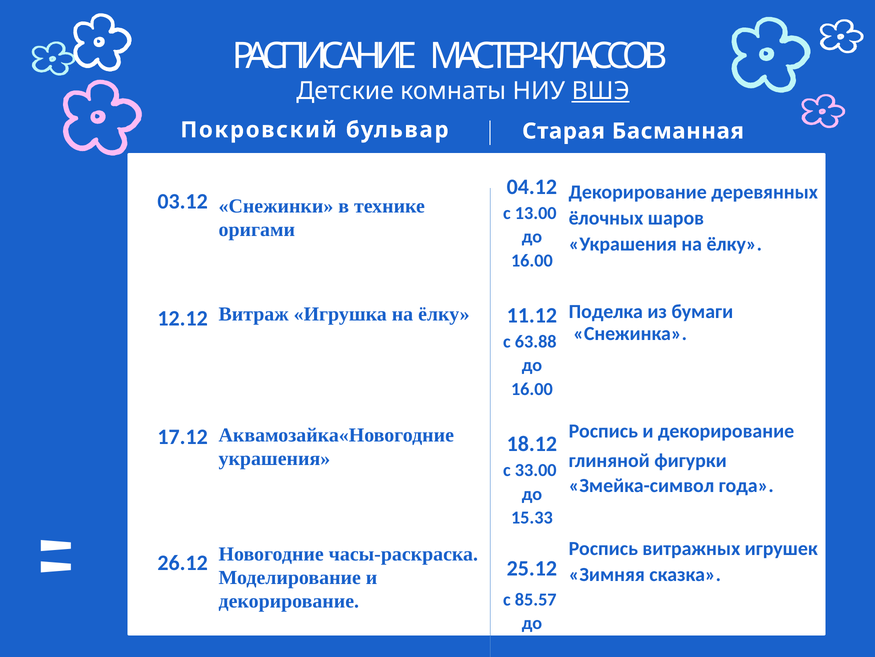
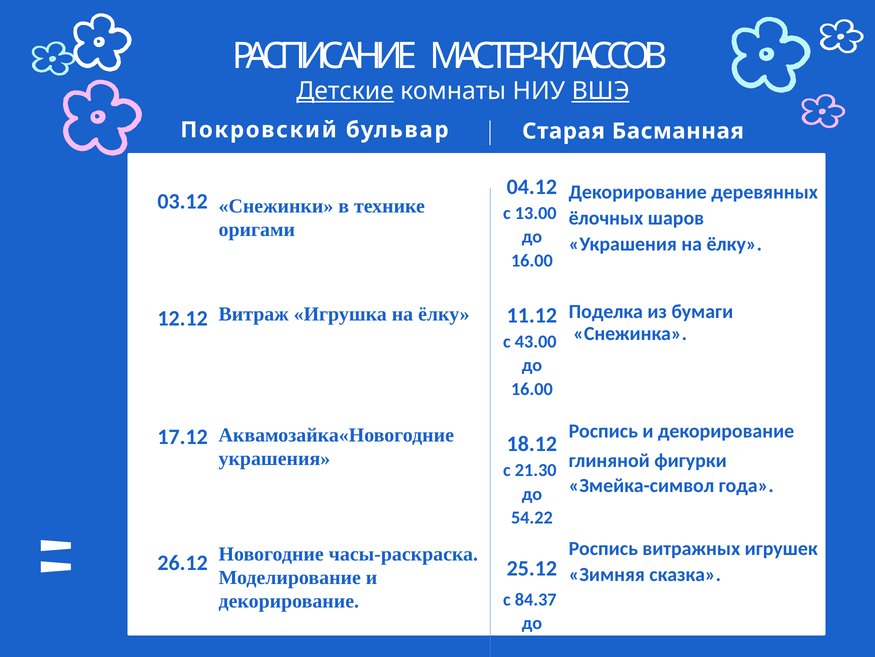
Детские underline: none -> present
63.88: 63.88 -> 43.00
33.00: 33.00 -> 21.30
15.33: 15.33 -> 54.22
85.57: 85.57 -> 84.37
